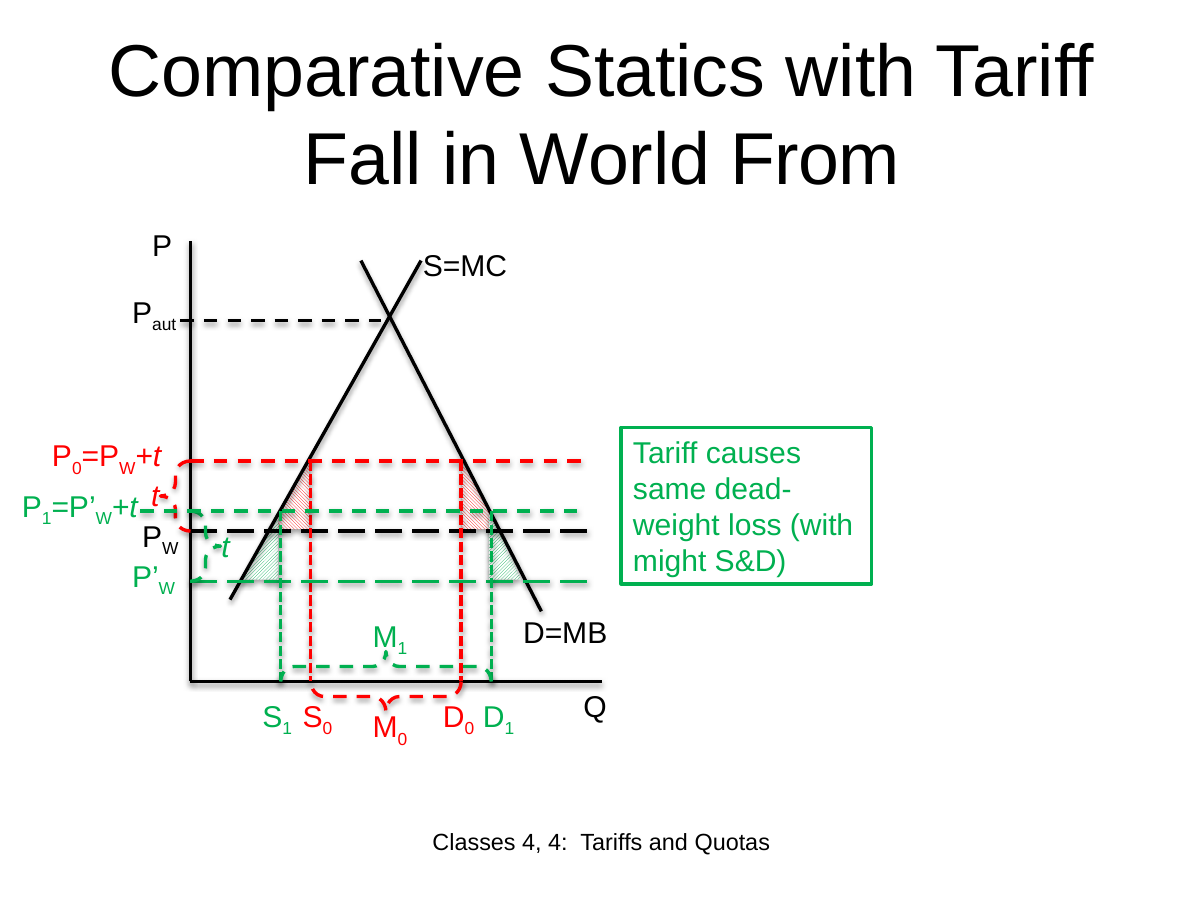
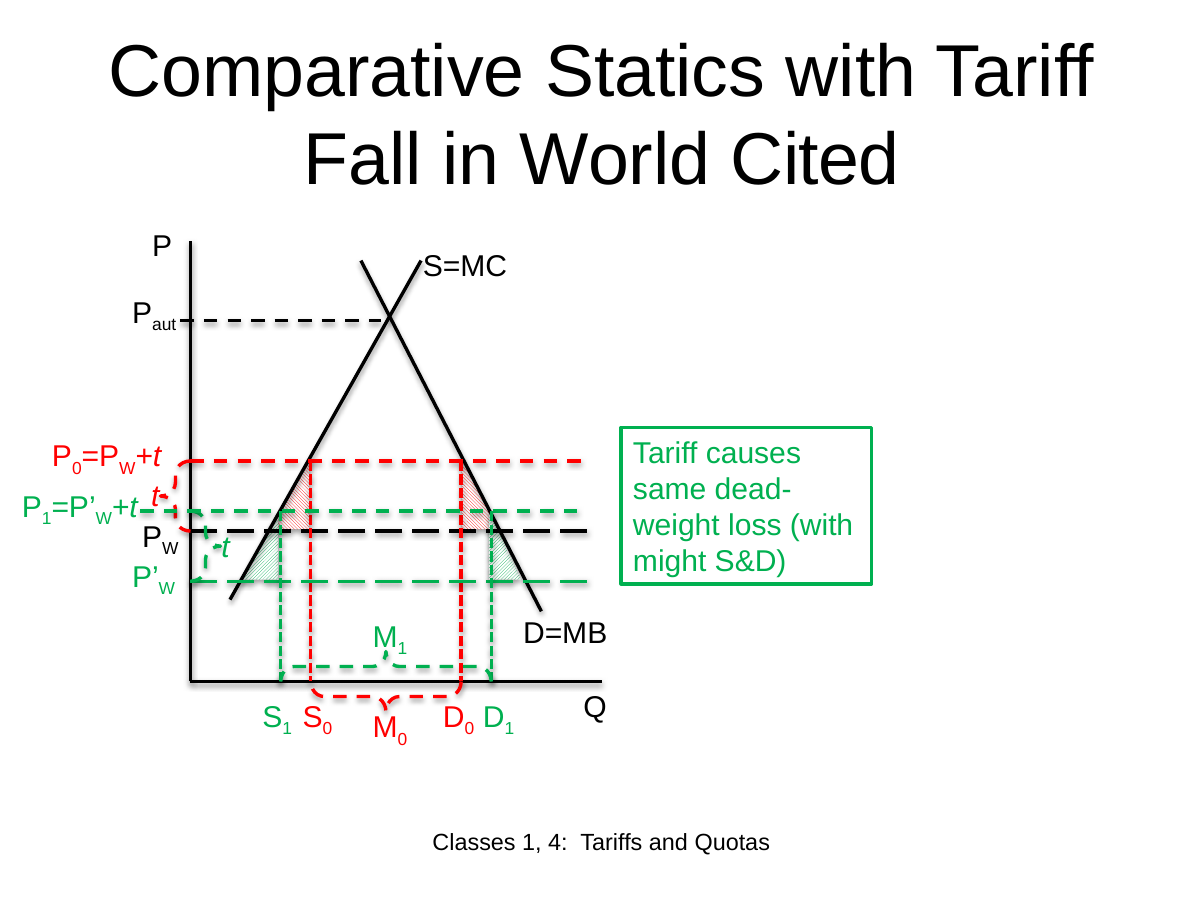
From: From -> Cited
Classes 4: 4 -> 1
